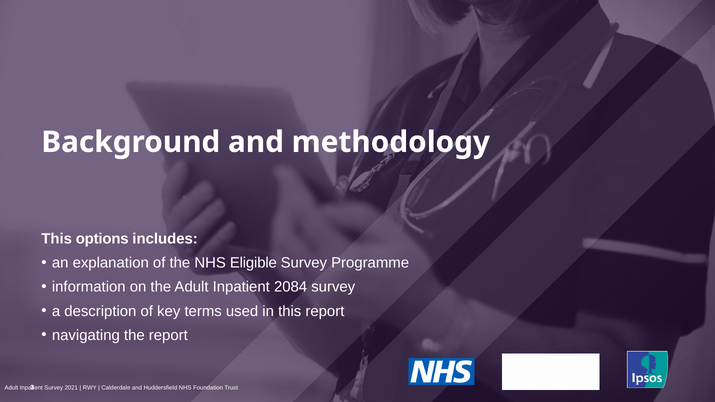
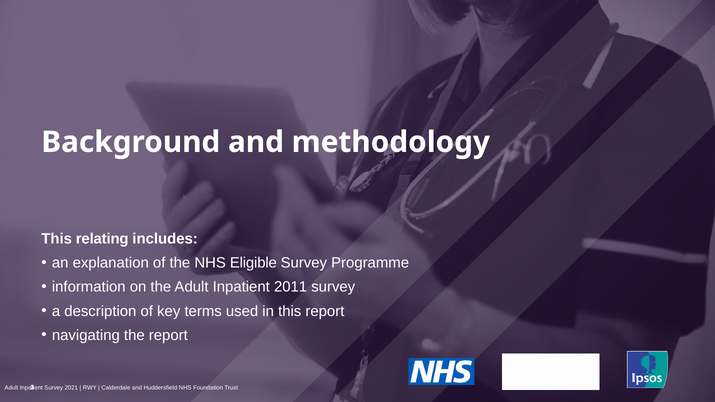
options: options -> relating
2084: 2084 -> 2011
